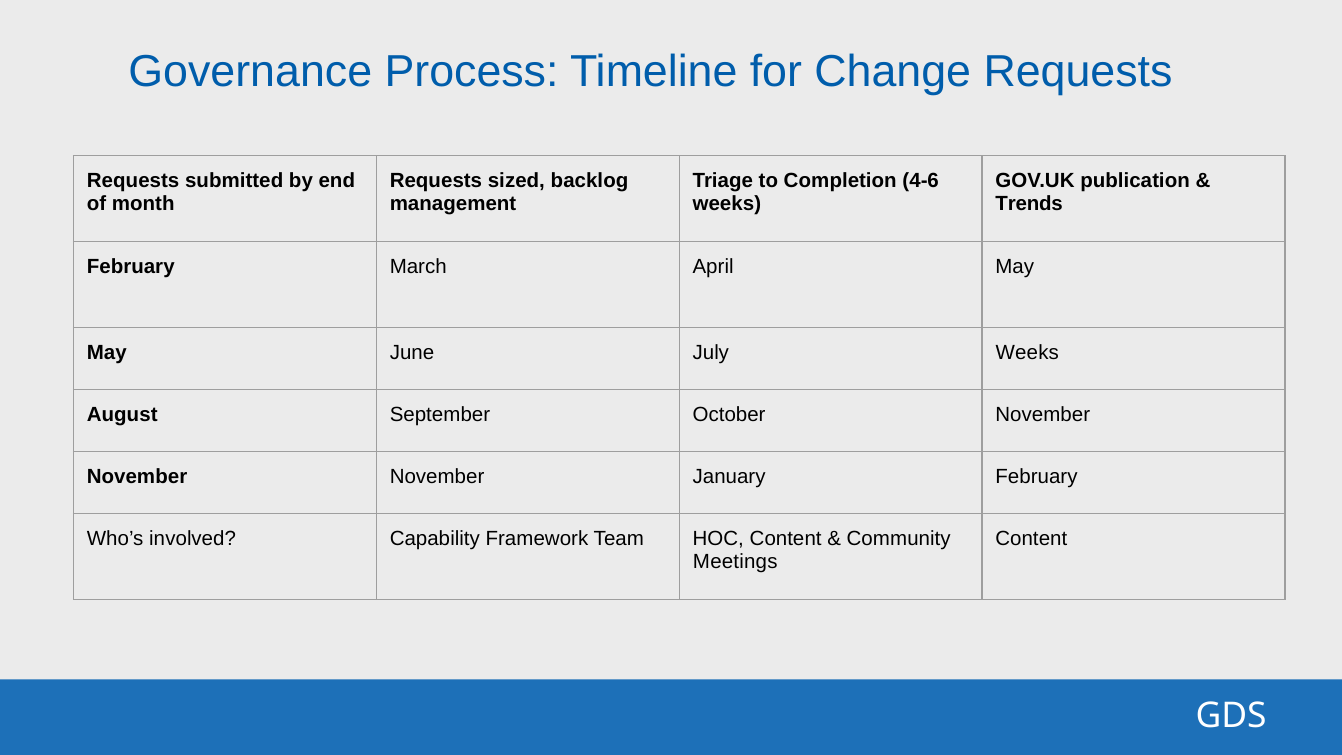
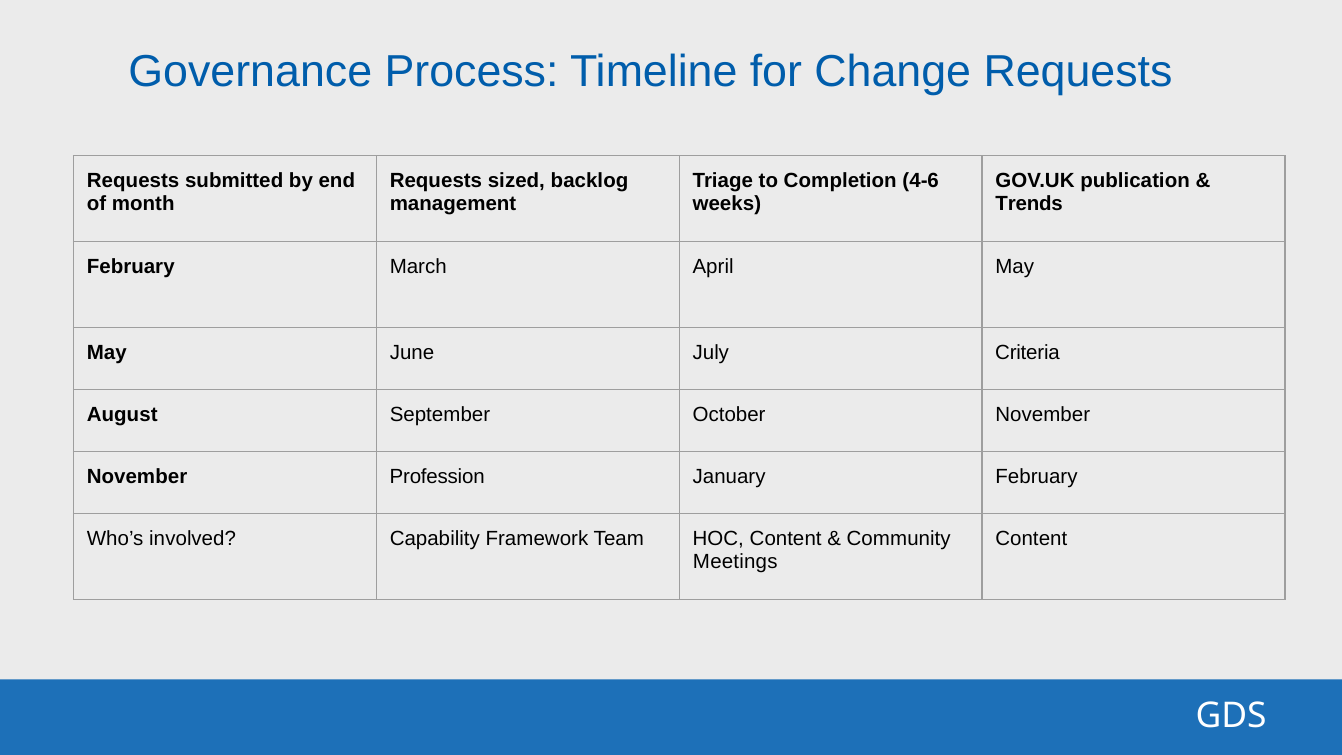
July Weeks: Weeks -> Criteria
November at (437, 476): November -> Profession
